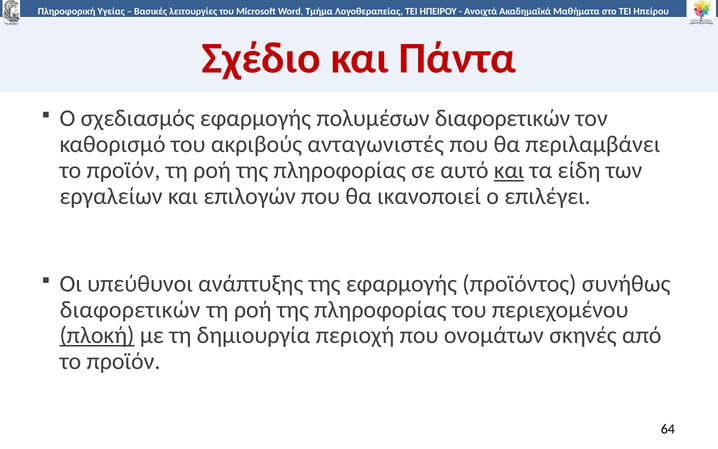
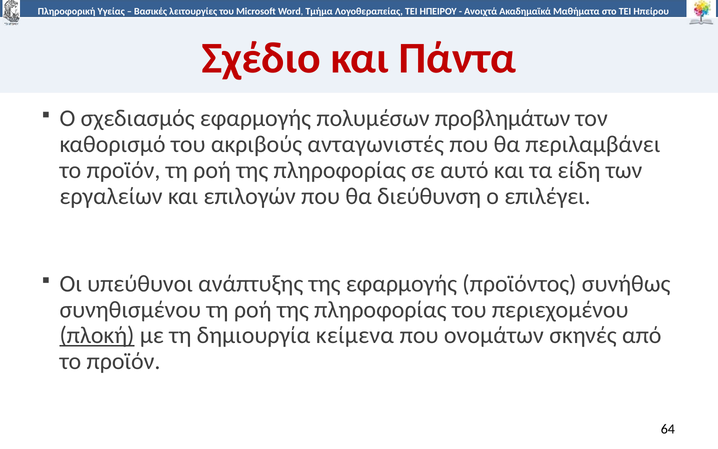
πολυμέσων διαφορετικών: διαφορετικών -> προβλημάτων
και at (509, 170) underline: present -> none
ικανοποιεί: ικανοποιεί -> διεύθυνση
διαφορετικών at (130, 309): διαφορετικών -> συνηθισμένου
περιοχή: περιοχή -> κείμενα
